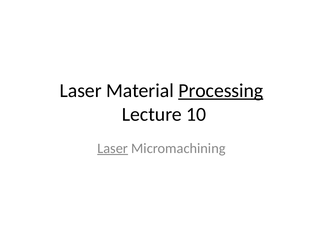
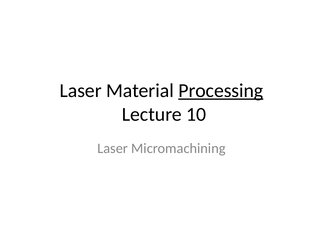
Laser at (113, 149) underline: present -> none
